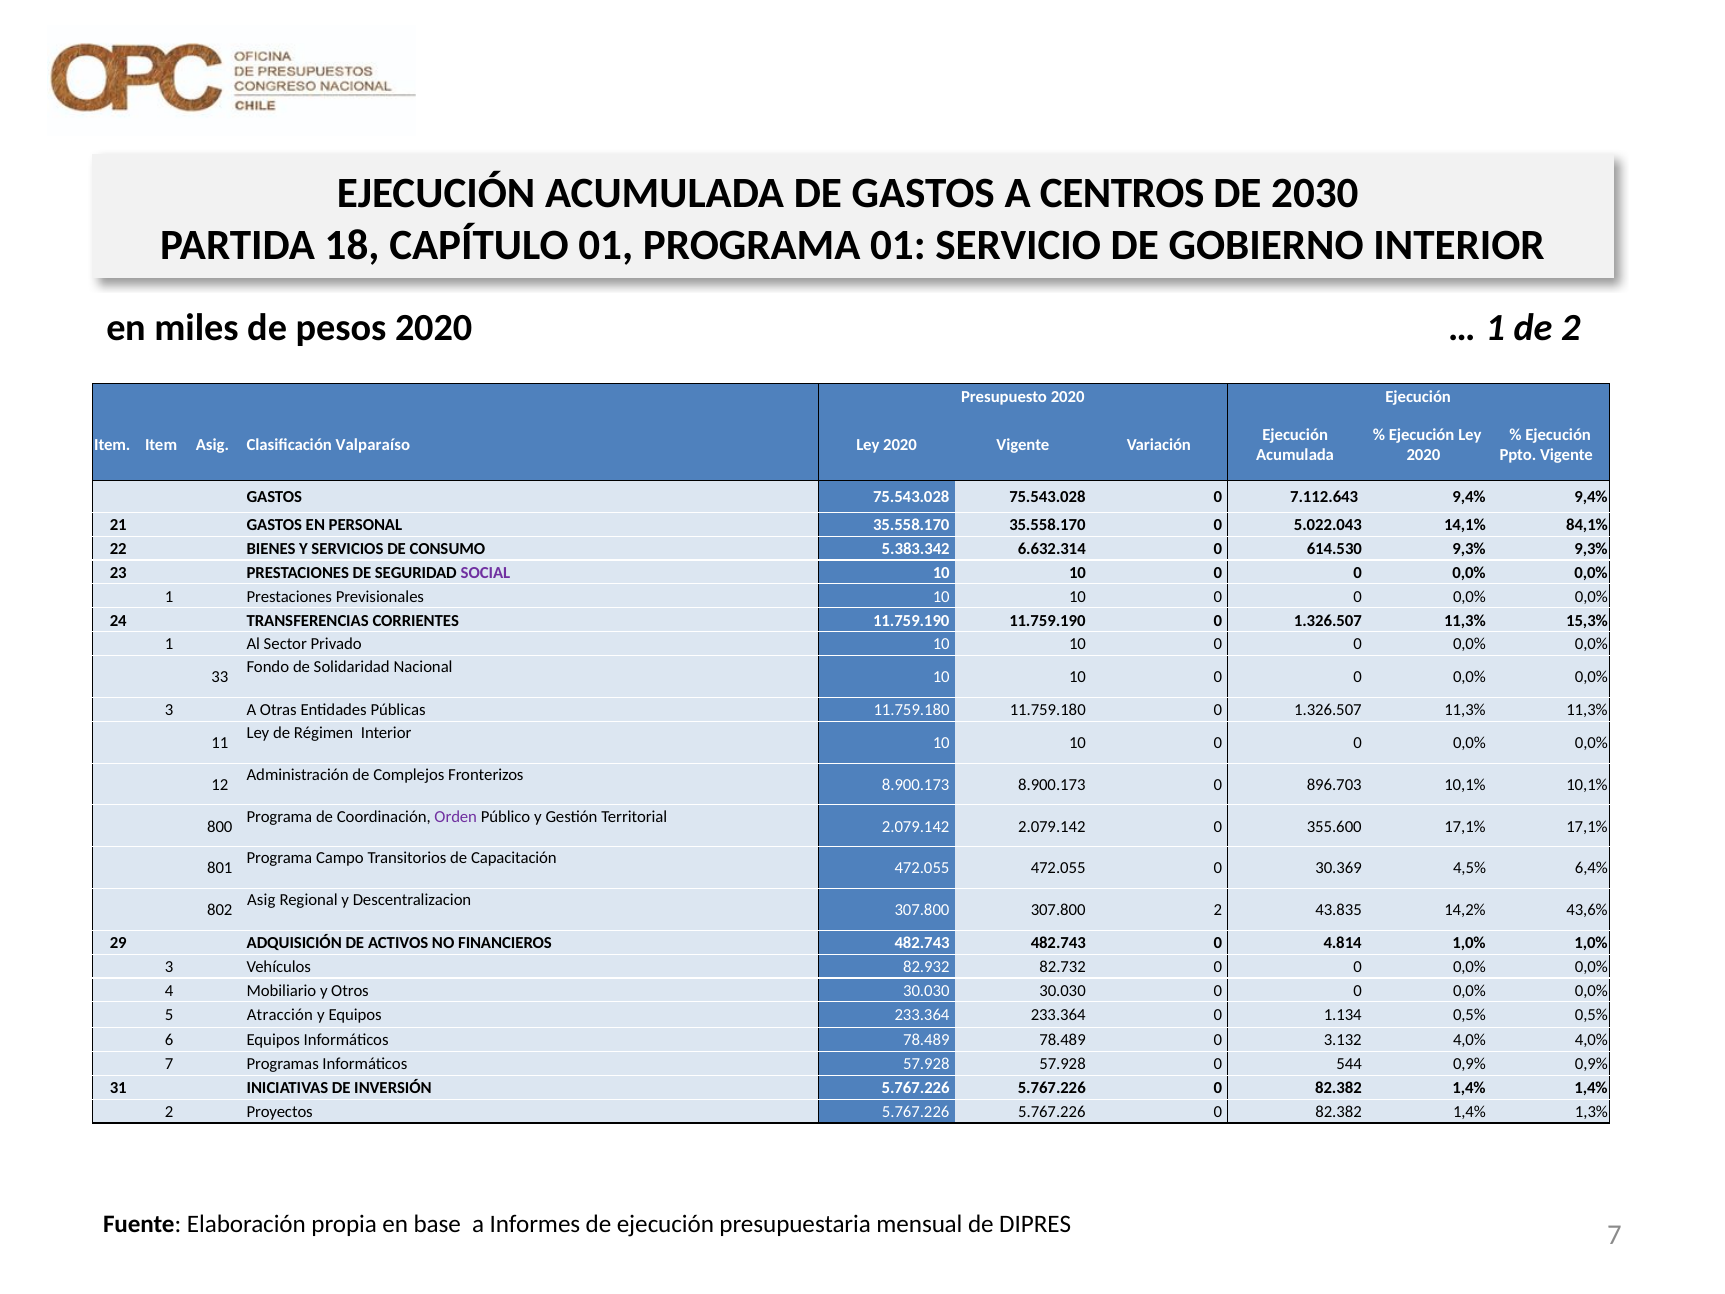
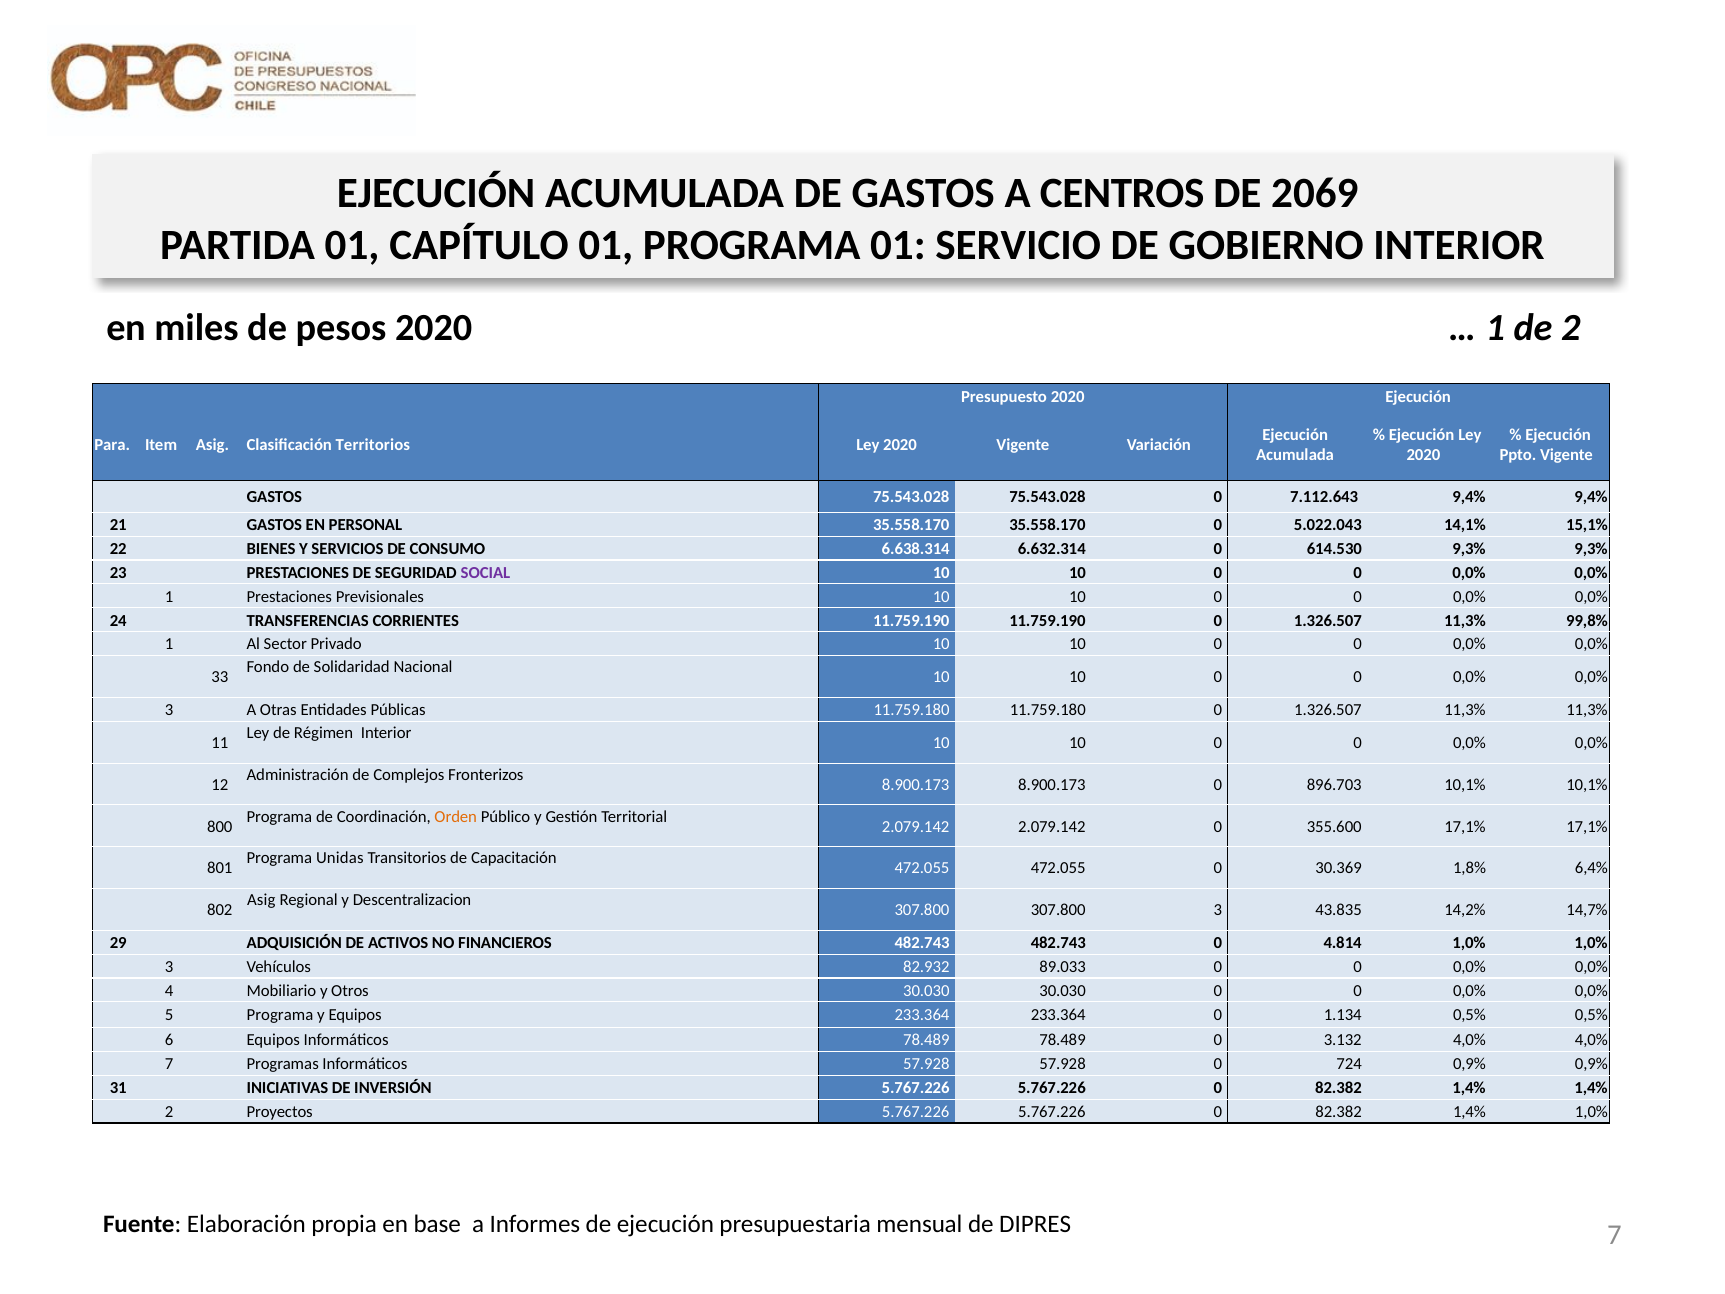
2030: 2030 -> 2069
PARTIDA 18: 18 -> 01
Item at (112, 445): Item -> Para
Valparaíso: Valparaíso -> Territorios
84,1%: 84,1% -> 15,1%
5.383.342: 5.383.342 -> 6.638.314
15,3%: 15,3% -> 99,8%
Orden colour: purple -> orange
Campo: Campo -> Unidas
4,5%: 4,5% -> 1,8%
307.800 2: 2 -> 3
43,6%: 43,6% -> 14,7%
82.732: 82.732 -> 89.033
5 Atracción: Atracción -> Programa
544: 544 -> 724
1,4% 1,3%: 1,3% -> 1,0%
